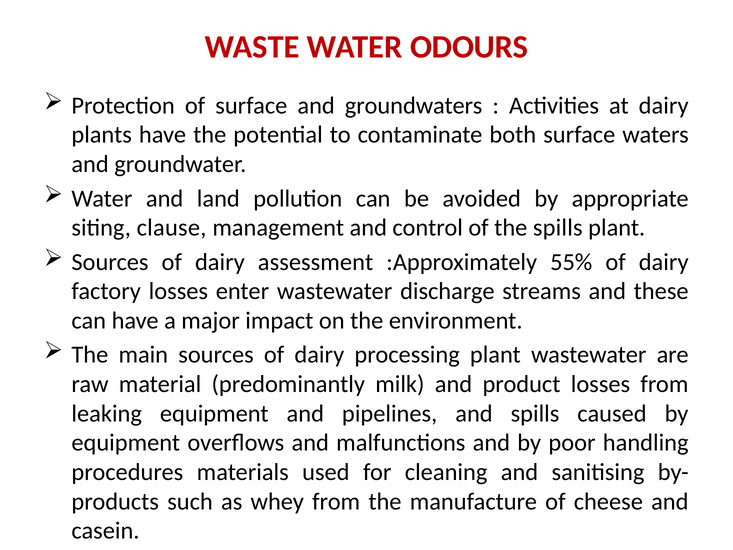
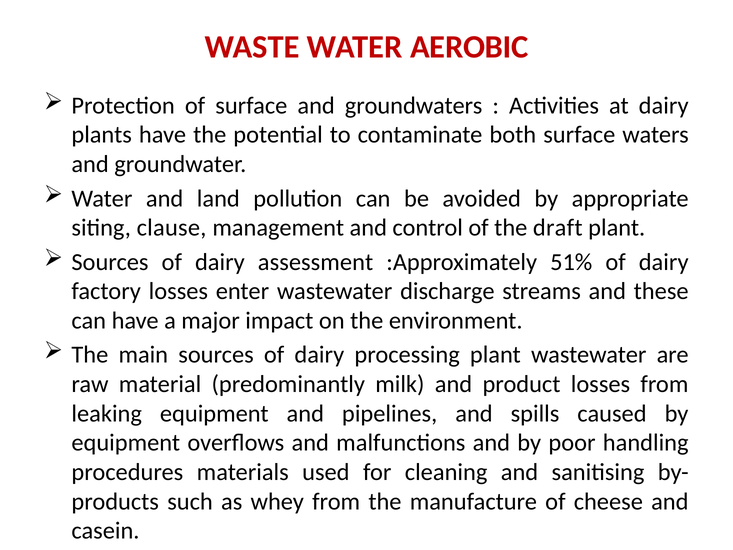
ODOURS: ODOURS -> AEROBIC
the spills: spills -> draft
55%: 55% -> 51%
